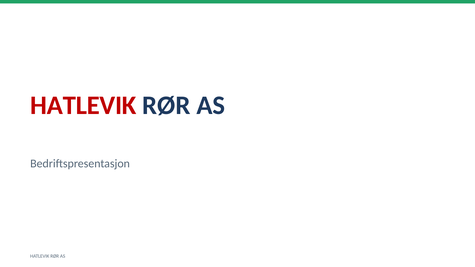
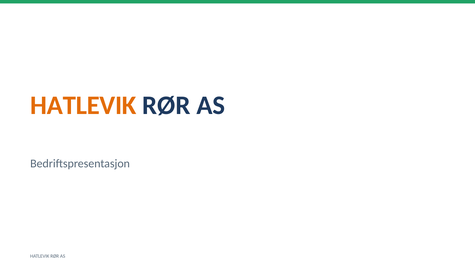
HATLEVIK at (83, 105) colour: red -> orange
